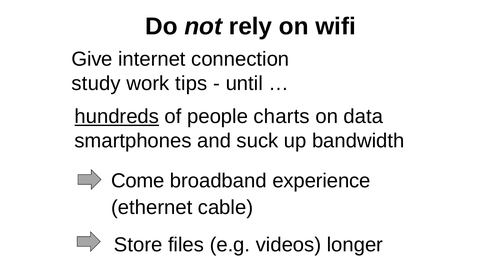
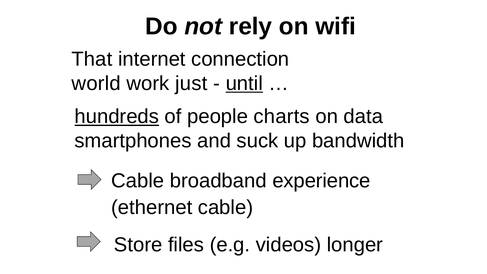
Give: Give -> That
study: study -> world
tips: tips -> just
until underline: none -> present
Come at (138, 181): Come -> Cable
